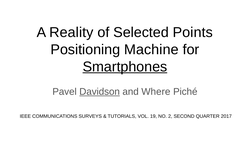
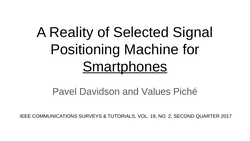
Points: Points -> Signal
Davidson underline: present -> none
Where: Where -> Values
